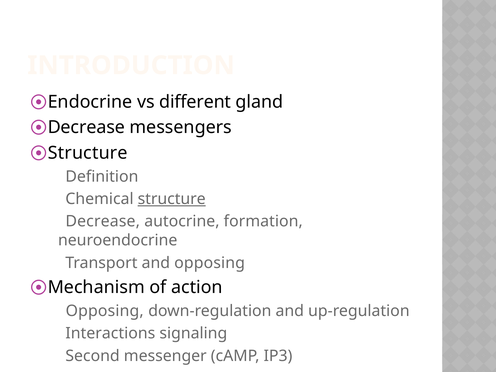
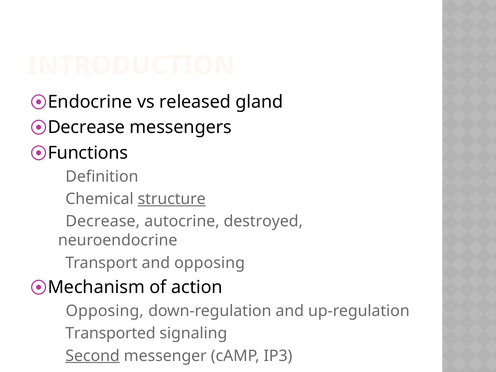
different: different -> released
Structure at (88, 153): Structure -> Functions
formation: formation -> destroyed
Interactions: Interactions -> Transported
Second underline: none -> present
